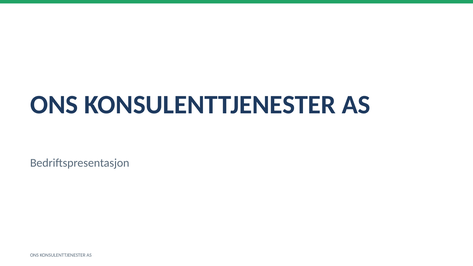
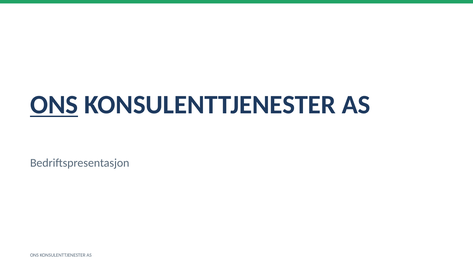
ONS at (54, 105) underline: none -> present
